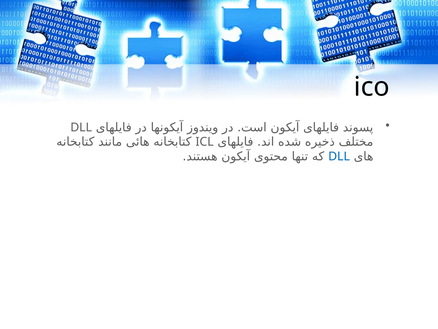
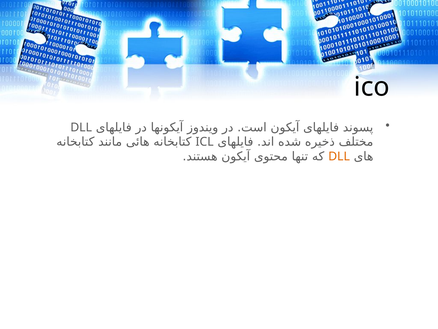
DLL at (339, 156) colour: blue -> orange
